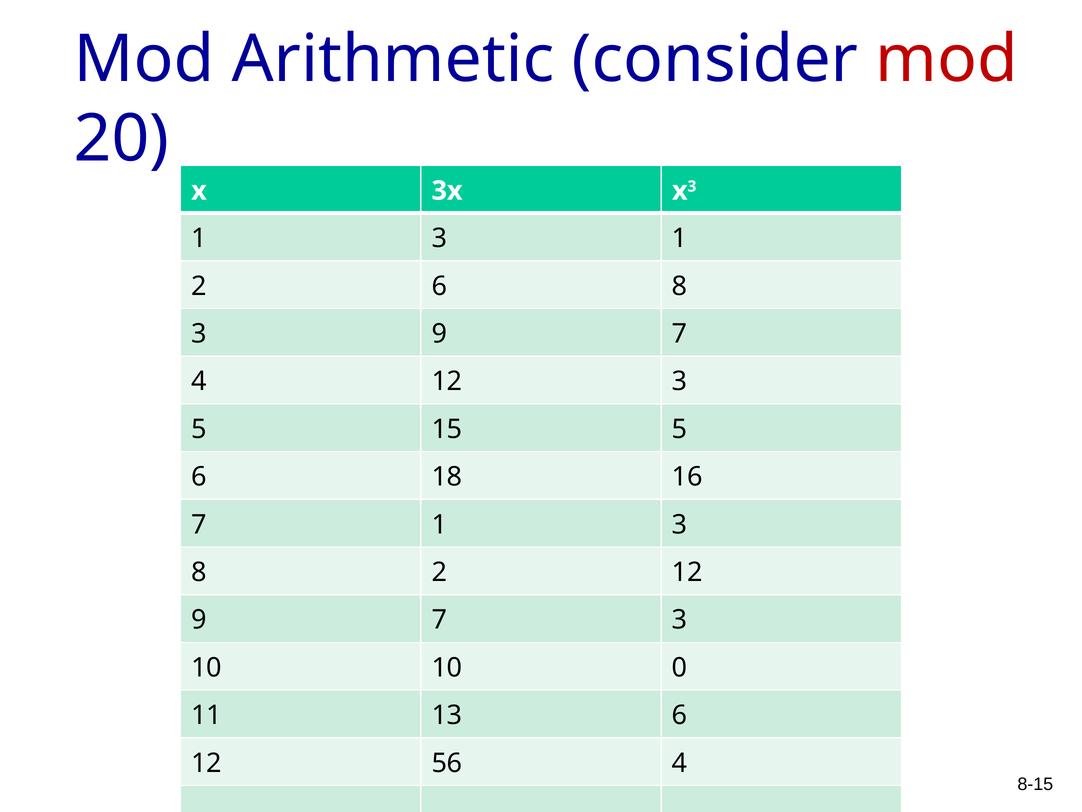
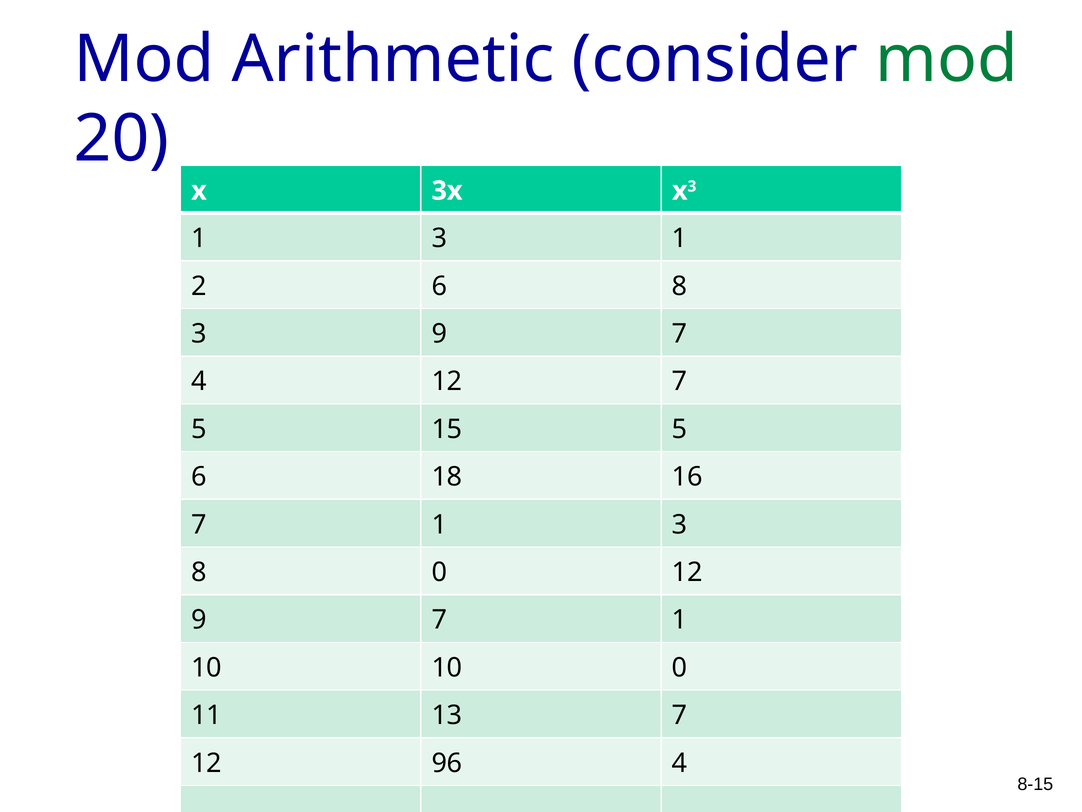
mod at (947, 60) colour: red -> green
12 3: 3 -> 7
8 2: 2 -> 0
9 7 3: 3 -> 1
13 6: 6 -> 7
56: 56 -> 96
